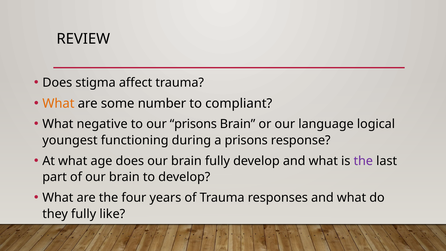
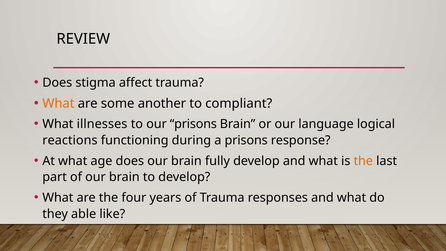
number: number -> another
negative: negative -> illnesses
youngest: youngest -> reactions
the at (363, 161) colour: purple -> orange
they fully: fully -> able
